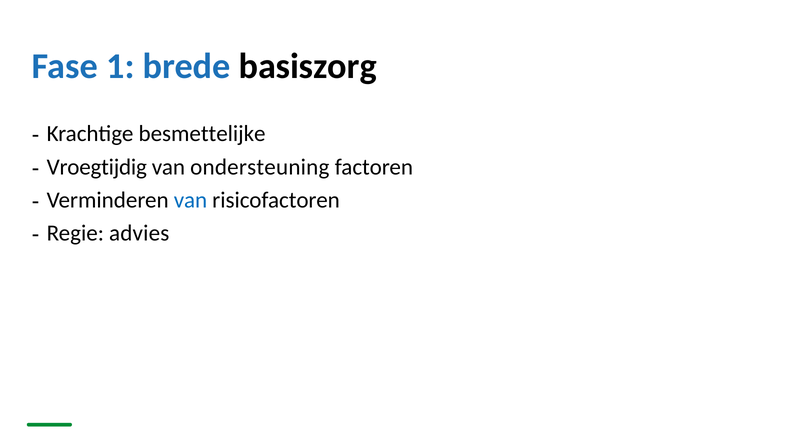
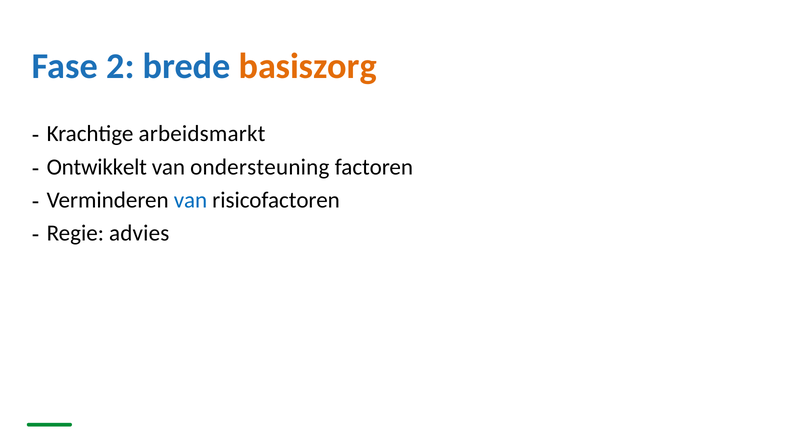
1: 1 -> 2
basiszorg colour: black -> orange
besmettelijke: besmettelijke -> arbeidsmarkt
Vroegtijdig: Vroegtijdig -> Ontwikkelt
